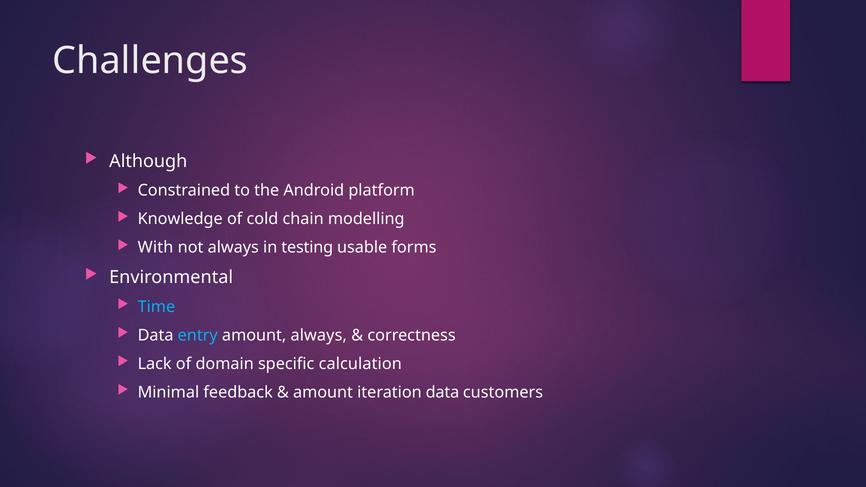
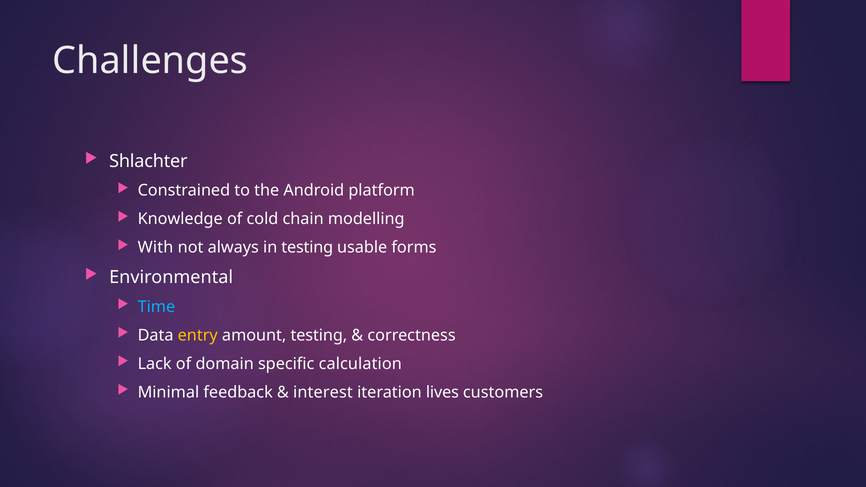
Although: Although -> Shlachter
entry colour: light blue -> yellow
amount always: always -> testing
amount at (323, 392): amount -> interest
iteration data: data -> lives
